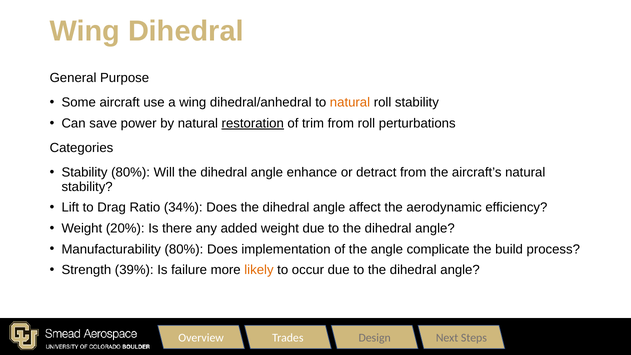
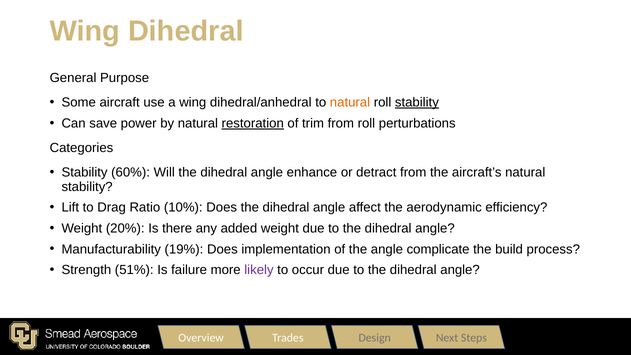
stability at (417, 102) underline: none -> present
Stability 80%: 80% -> 60%
34%: 34% -> 10%
Manufacturability 80%: 80% -> 19%
39%: 39% -> 51%
likely colour: orange -> purple
